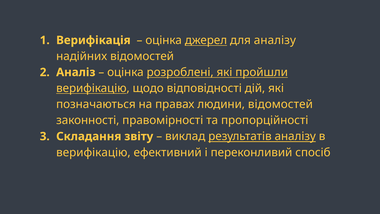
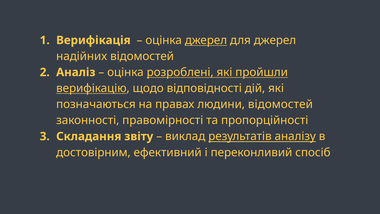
для аналізу: аналізу -> джерел
верифікацію at (93, 152): верифікацію -> достовірним
